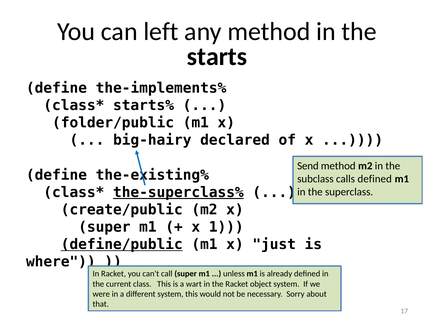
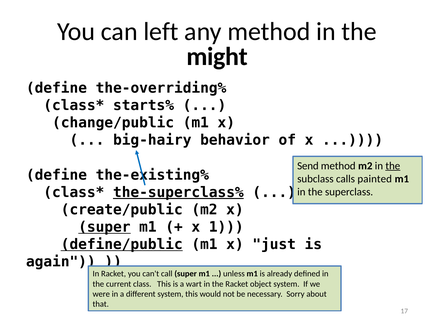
starts: starts -> might
the-implements%: the-implements% -> the-overriding%
folder/public: folder/public -> change/public
declared: declared -> behavior
the at (393, 166) underline: none -> present
calls defined: defined -> painted
super at (104, 227) underline: none -> present
where: where -> again
